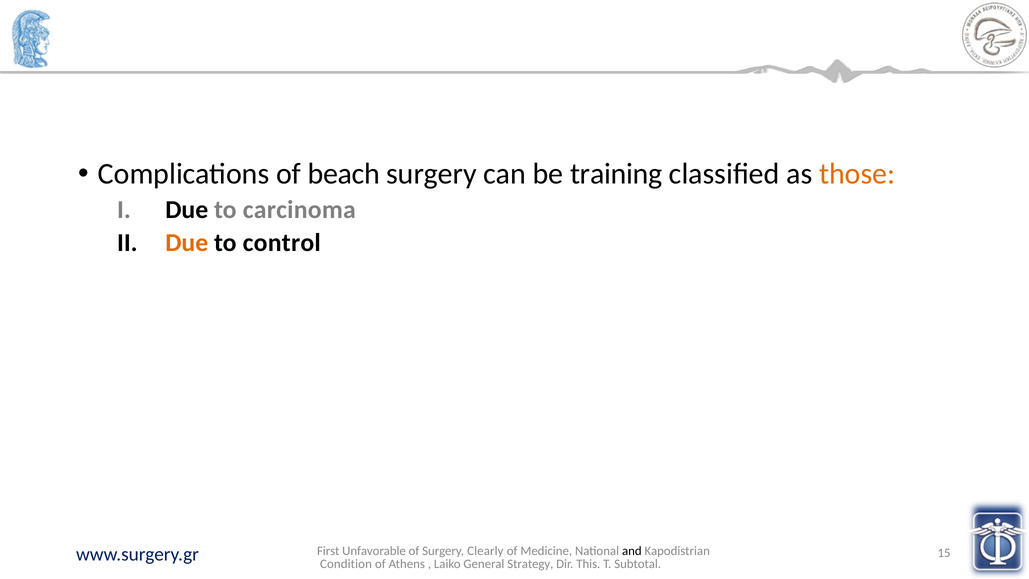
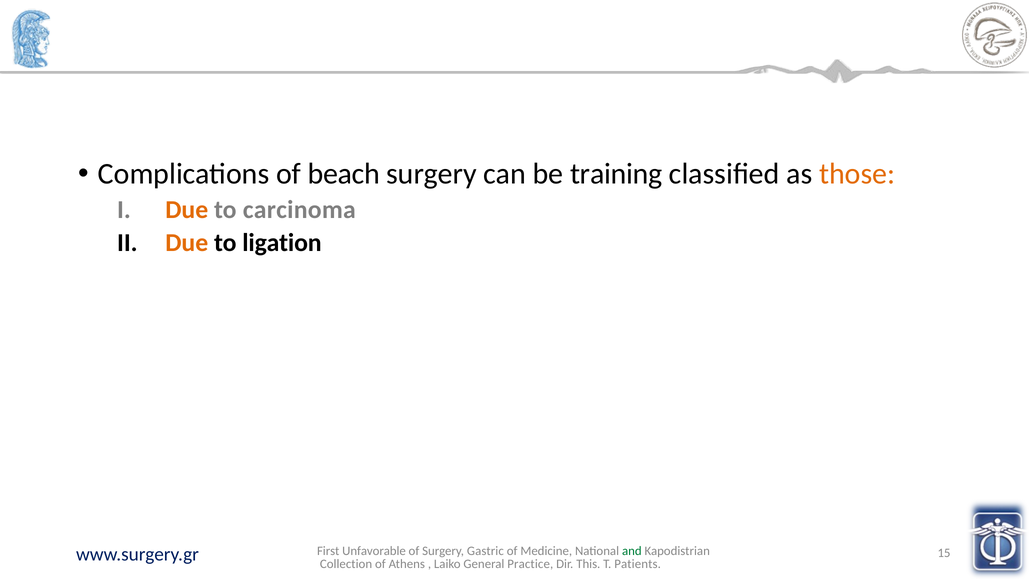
Due at (187, 209) colour: black -> orange
control: control -> ligation
Clearly: Clearly -> Gastric
and colour: black -> green
Condition: Condition -> Collection
Strategy: Strategy -> Practice
Subtotal: Subtotal -> Patients
